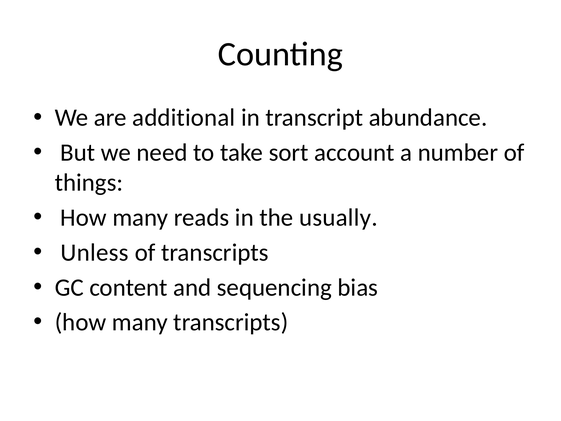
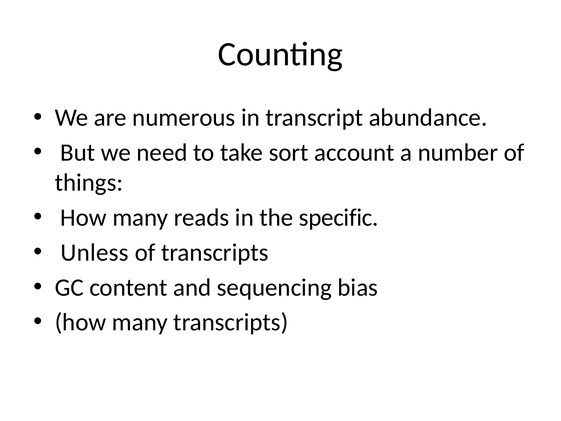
additional: additional -> numerous
usually: usually -> specific
